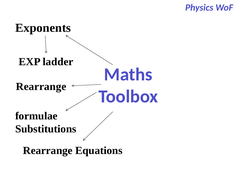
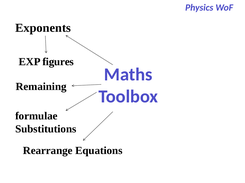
ladder: ladder -> figures
Rearrange at (41, 87): Rearrange -> Remaining
